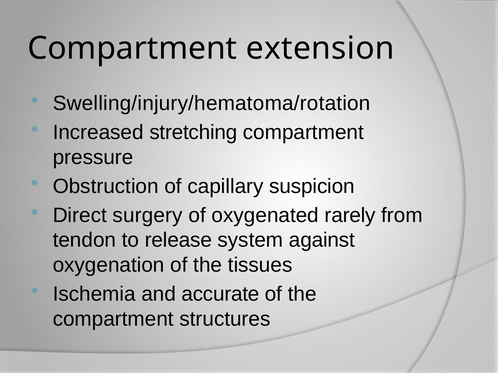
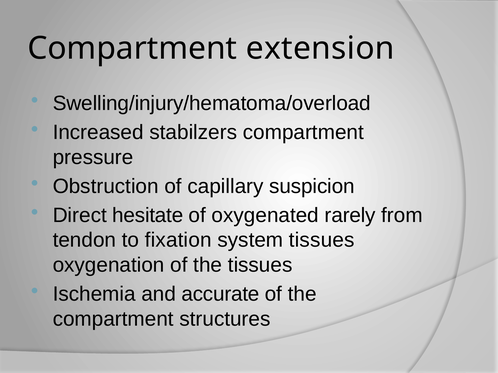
Swelling/injury/hematoma/rotation: Swelling/injury/hematoma/rotation -> Swelling/injury/hematoma/overload
stretching: stretching -> stabilzers
surgery: surgery -> hesitate
release: release -> fixation
system against: against -> tissues
